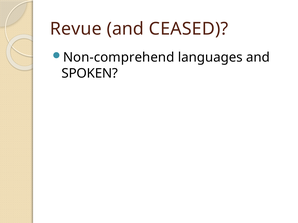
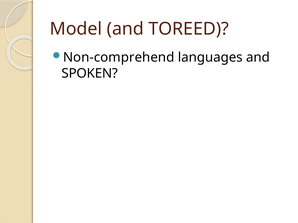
Revue: Revue -> Model
CEASED: CEASED -> TOREED
